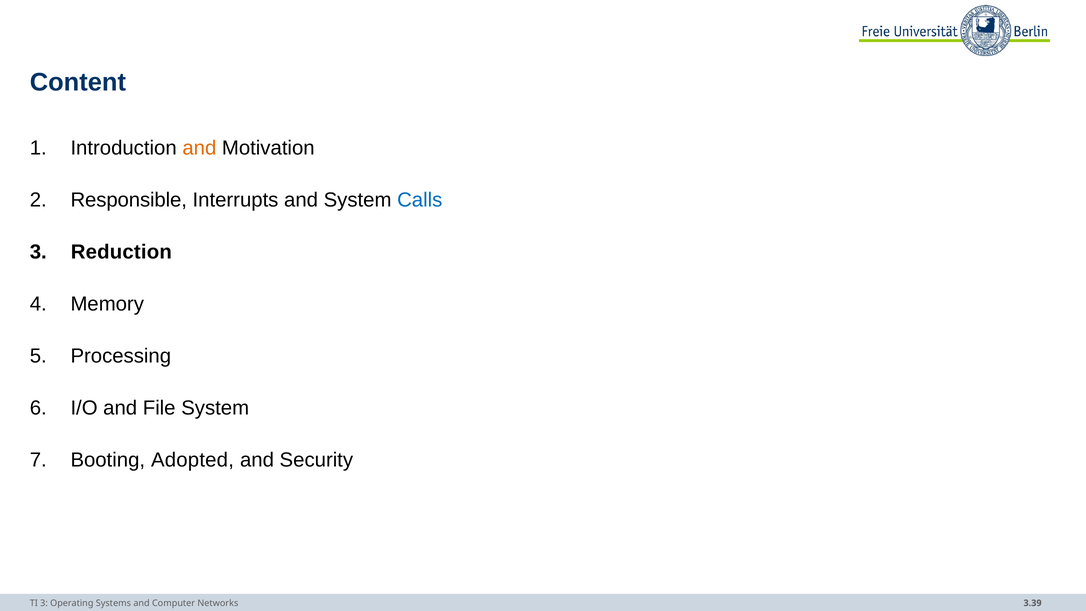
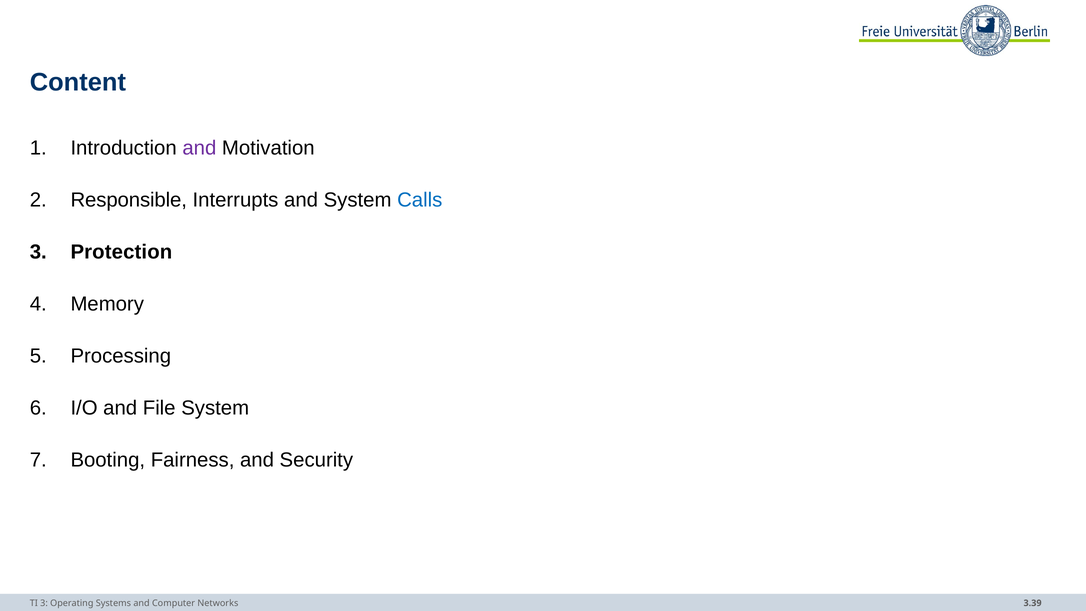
and at (199, 148) colour: orange -> purple
Reduction: Reduction -> Protection
Adopted: Adopted -> Fairness
